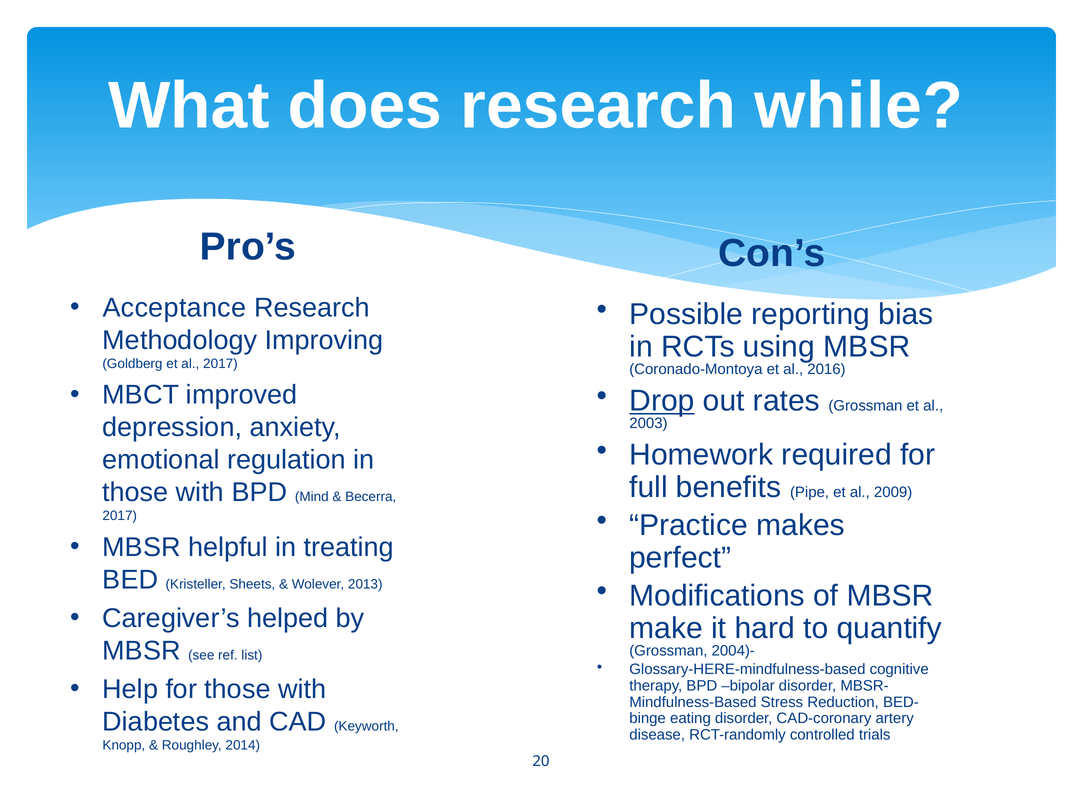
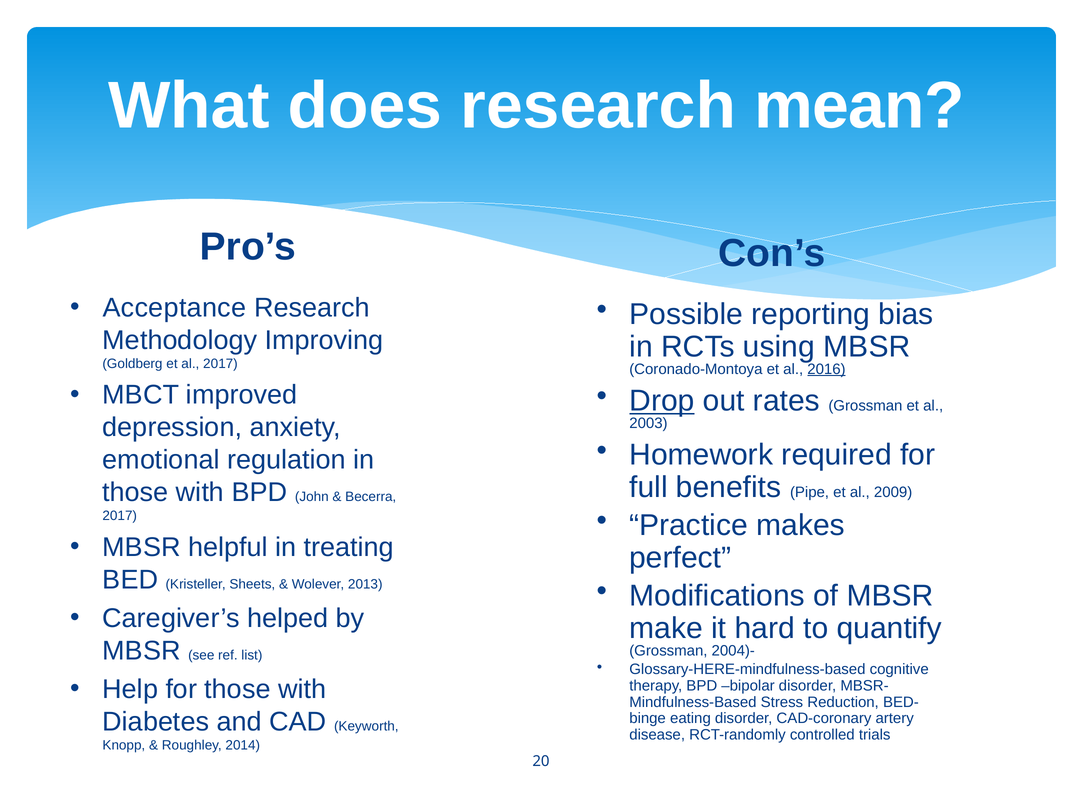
while: while -> mean
2016 underline: none -> present
Mind: Mind -> John
